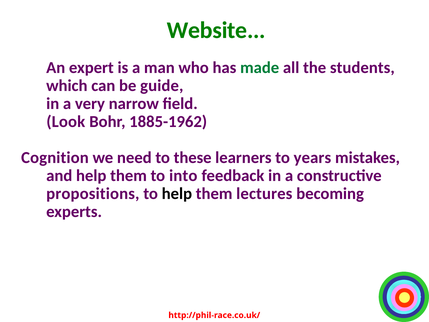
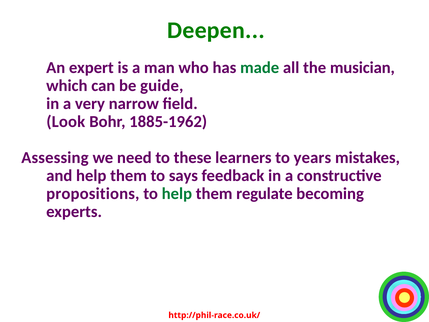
Website: Website -> Deepen
students: students -> musician
Cognition: Cognition -> Assessing
into: into -> says
help at (177, 194) colour: black -> green
lectures: lectures -> regulate
